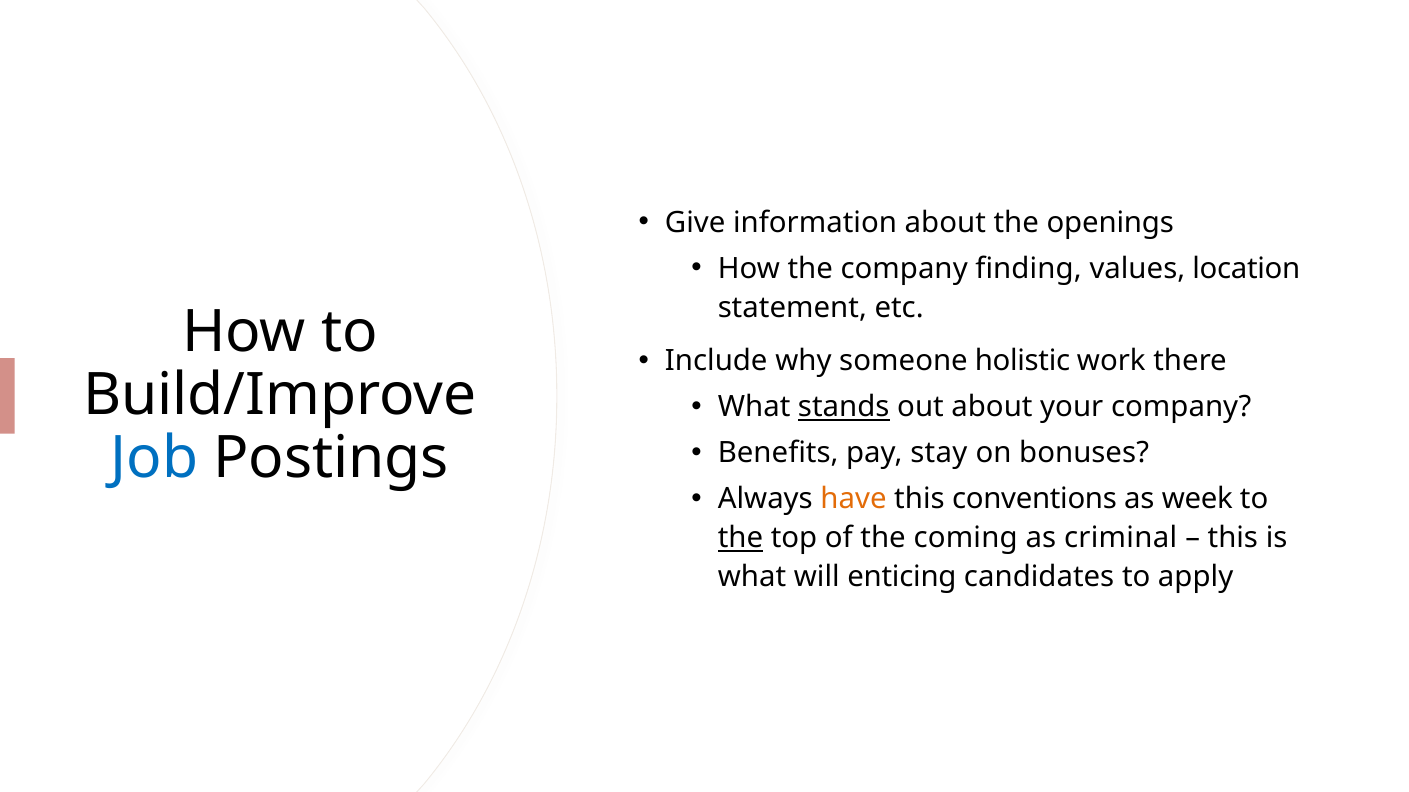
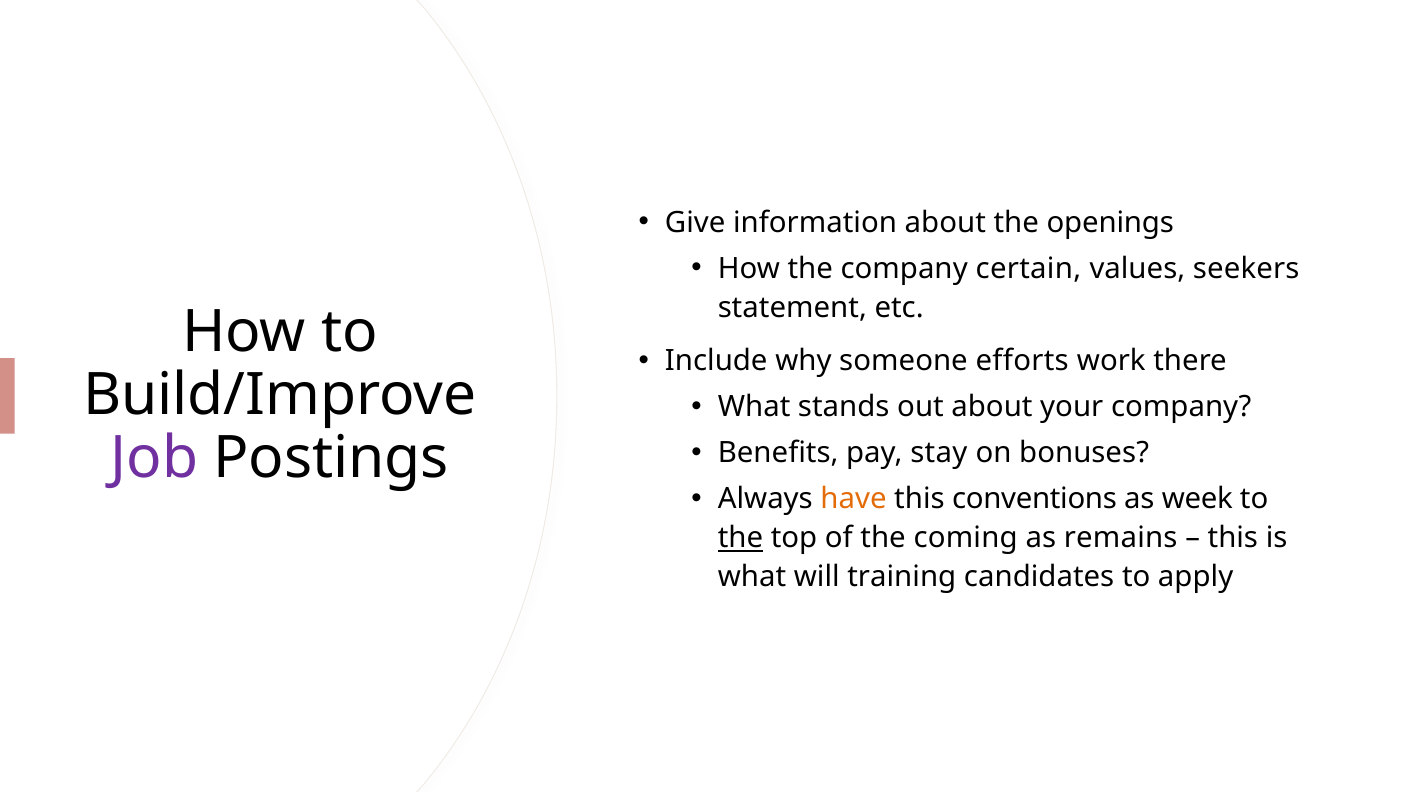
finding: finding -> certain
location: location -> seekers
holistic: holistic -> efforts
stands underline: present -> none
Job colour: blue -> purple
criminal: criminal -> remains
enticing: enticing -> training
